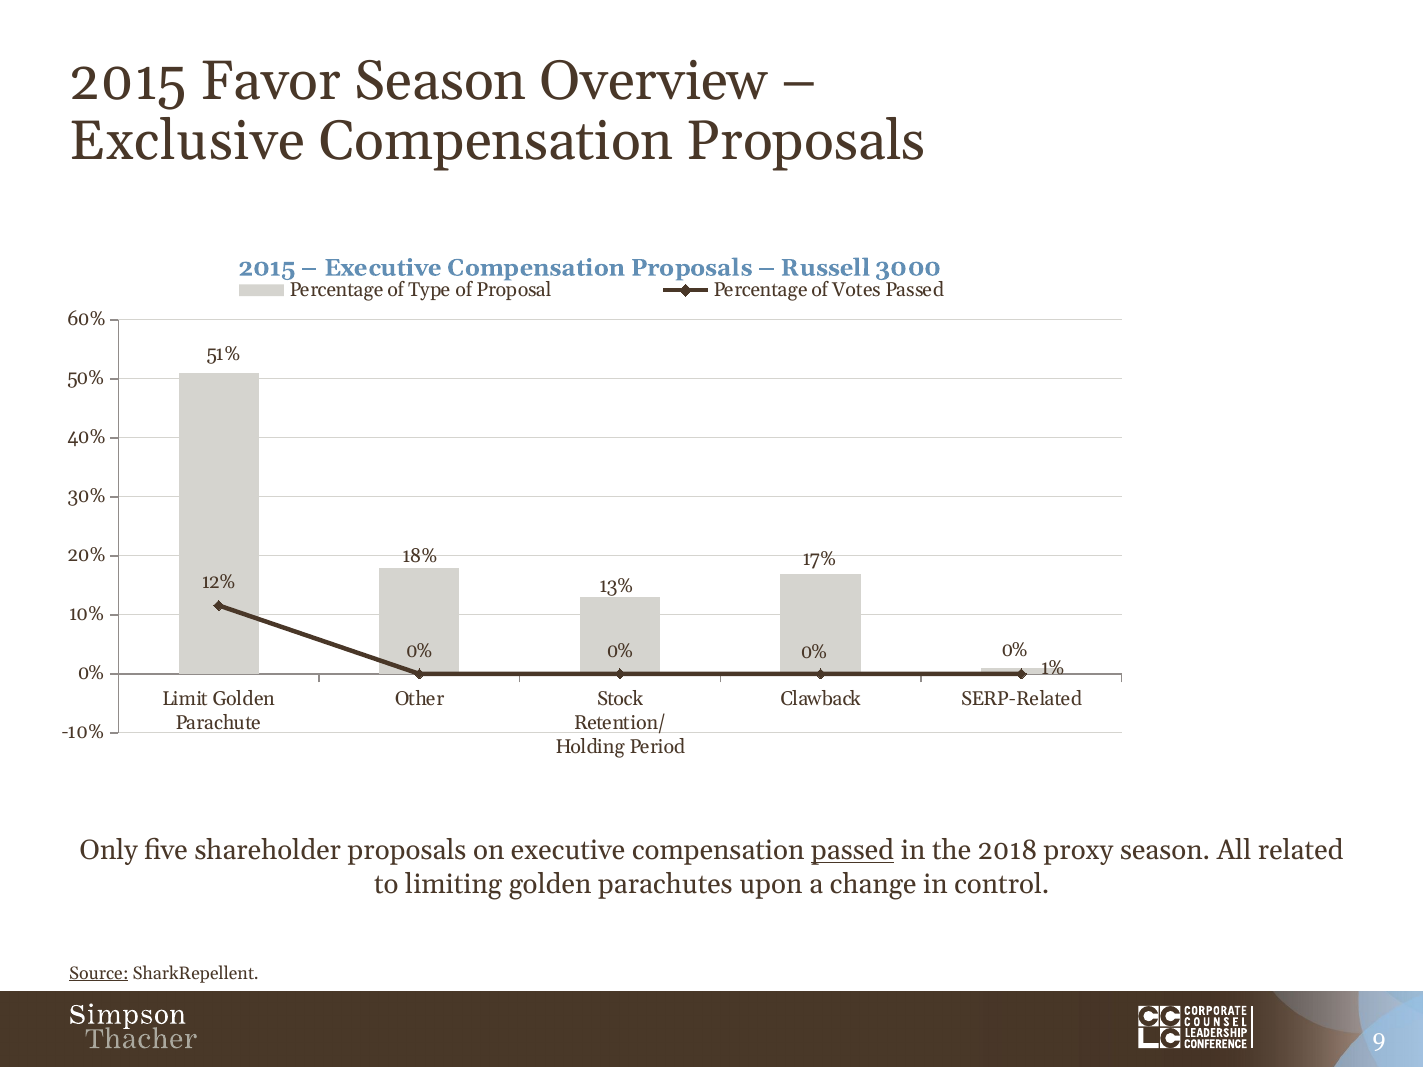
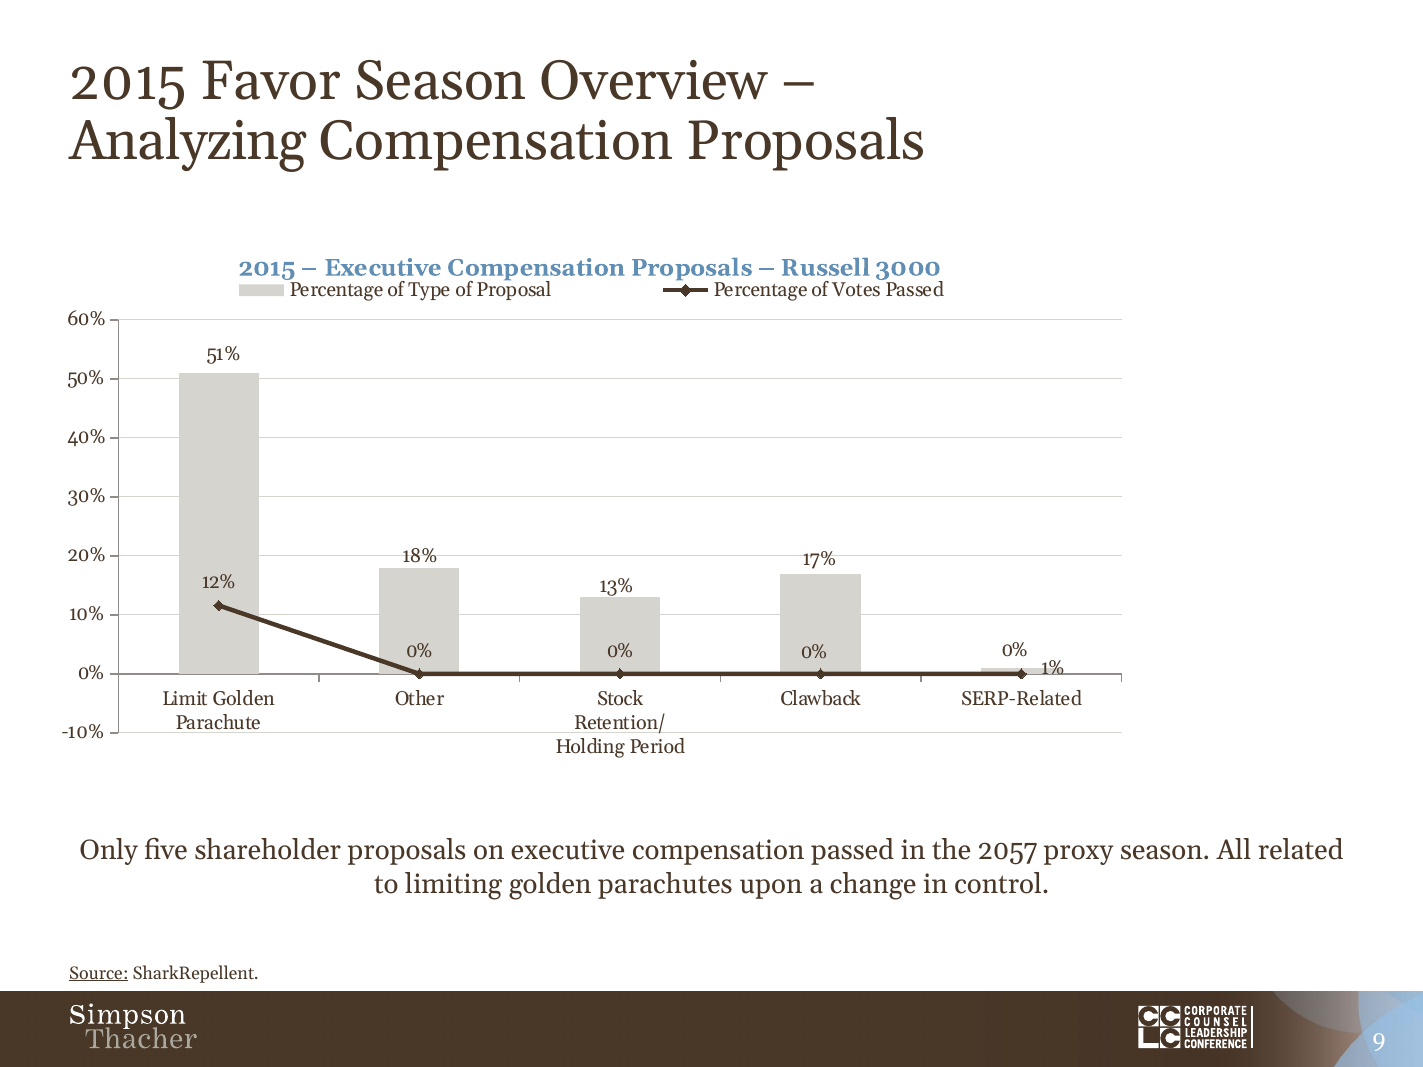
Exclusive: Exclusive -> Analyzing
passed at (853, 851) underline: present -> none
2018: 2018 -> 2057
